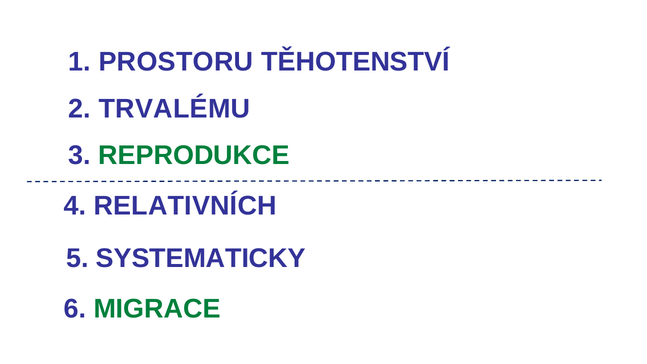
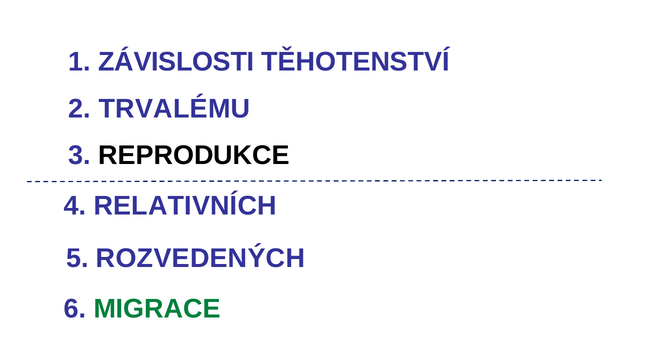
PROSTORU: PROSTORU -> ZÁVISLOSTI
REPRODUKCE colour: green -> black
SYSTEMATICKY: SYSTEMATICKY -> ROZVEDENÝCH
